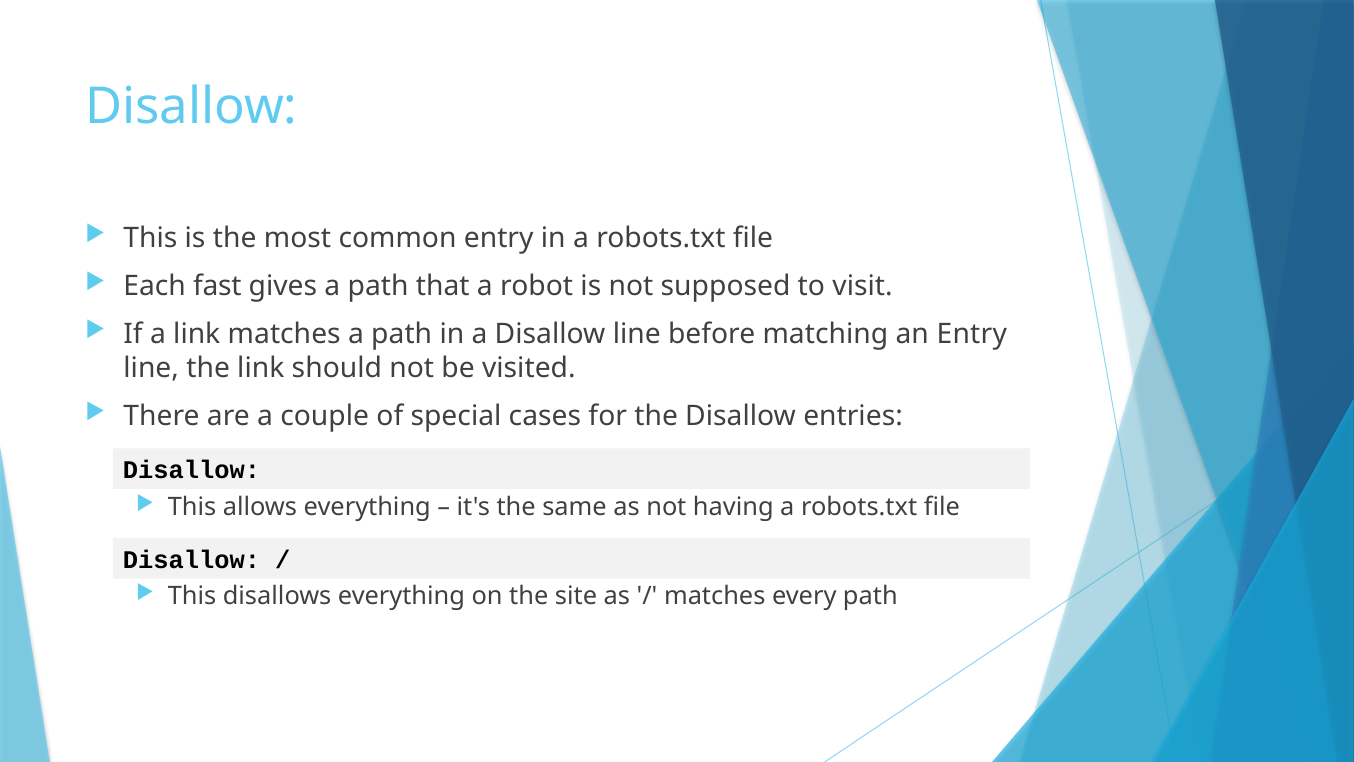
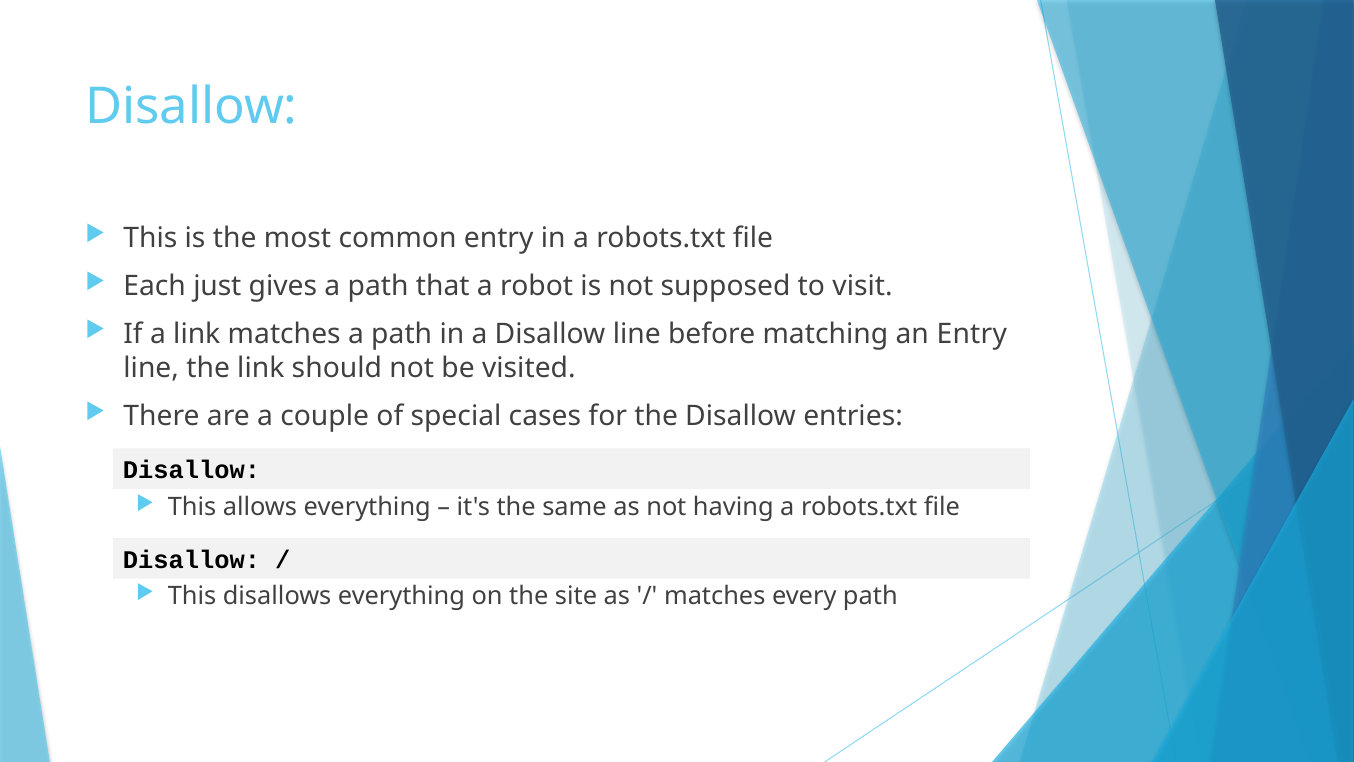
fast: fast -> just
